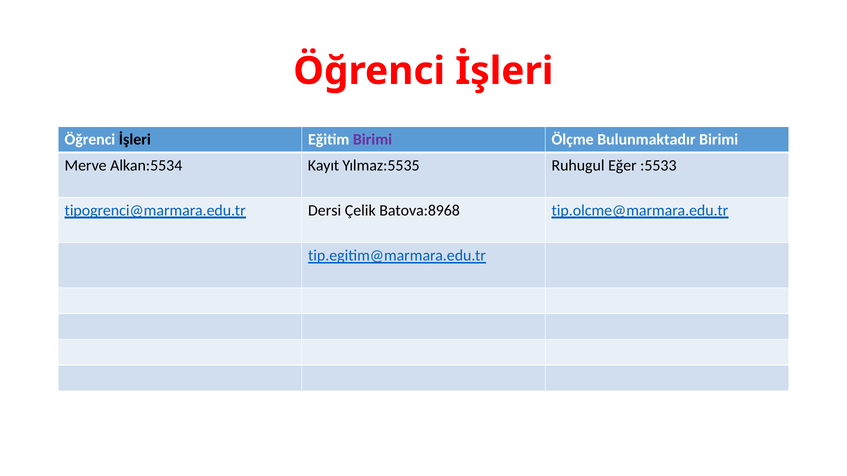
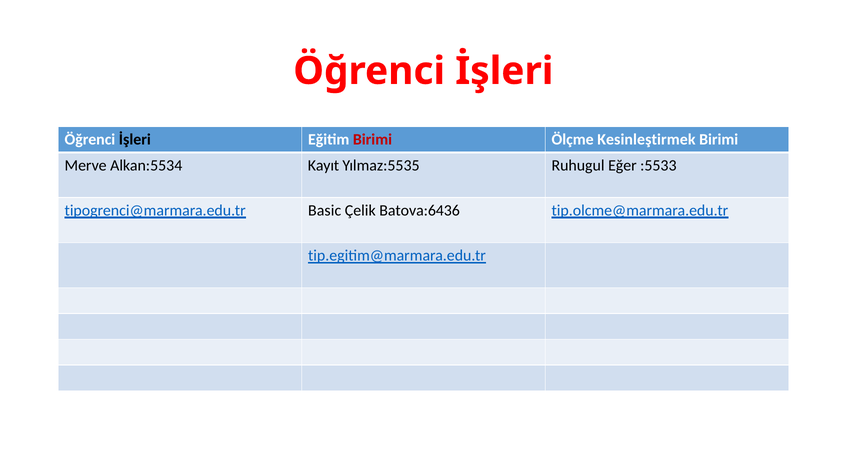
Birimi at (372, 140) colour: purple -> red
Bulunmaktadır: Bulunmaktadır -> Kesinleştirmek
Dersi: Dersi -> Basic
Batova:8968: Batova:8968 -> Batova:6436
